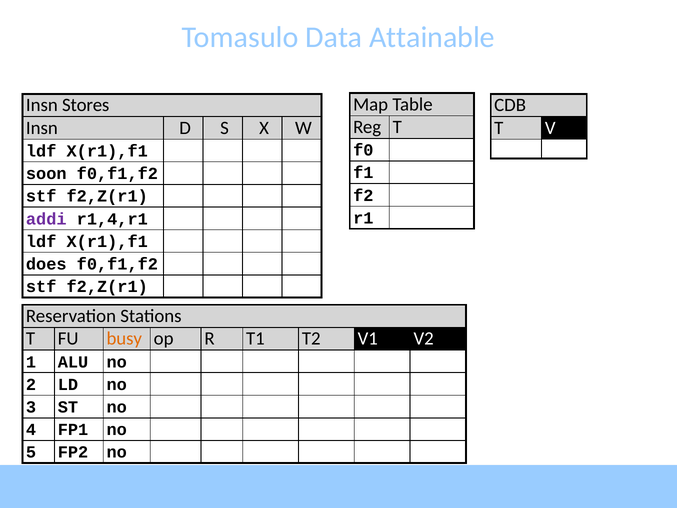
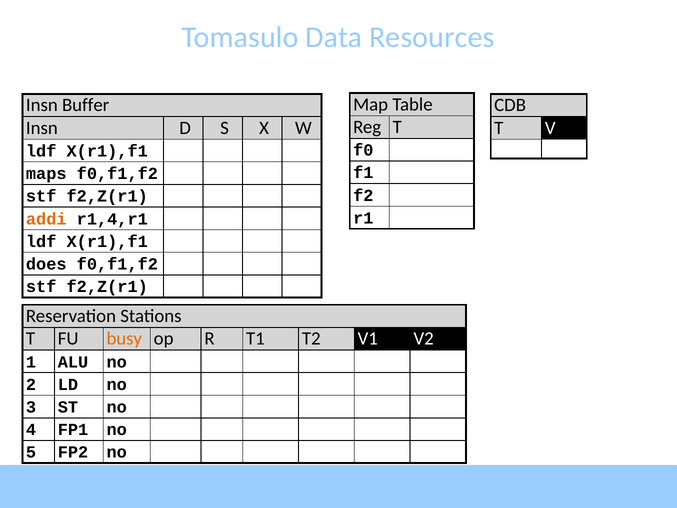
Attainable: Attainable -> Resources
Stores: Stores -> Buffer
soon: soon -> maps
addi colour: purple -> orange
